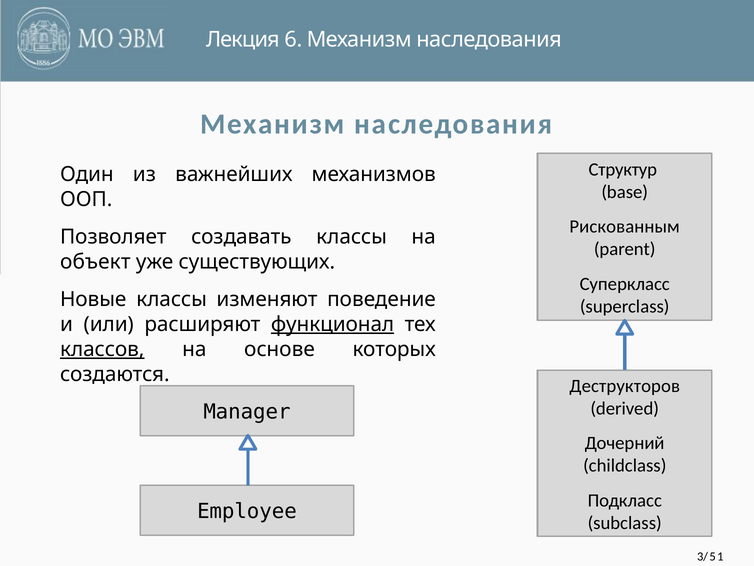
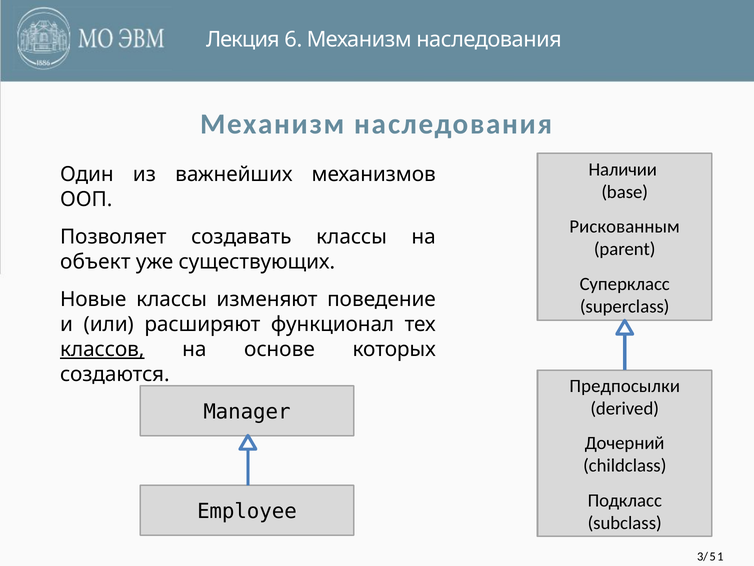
Структур: Структур -> Наличии
функционал underline: present -> none
Деструкторов: Деструкторов -> Предпосылки
